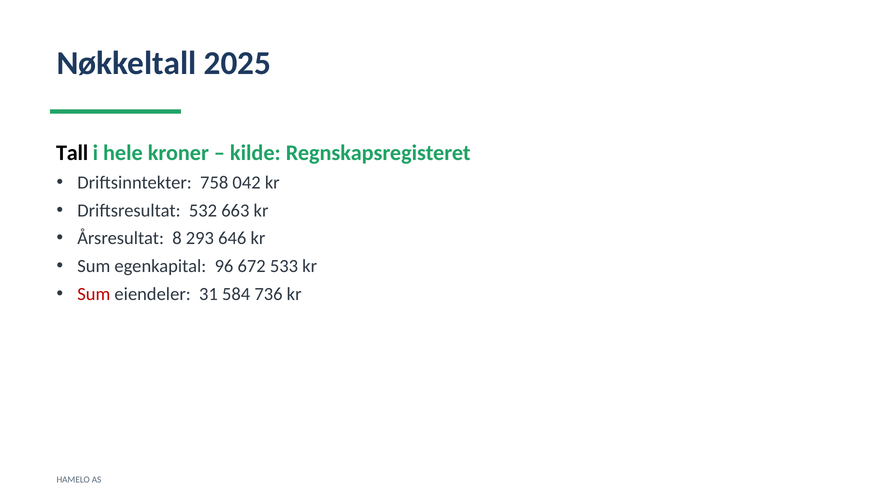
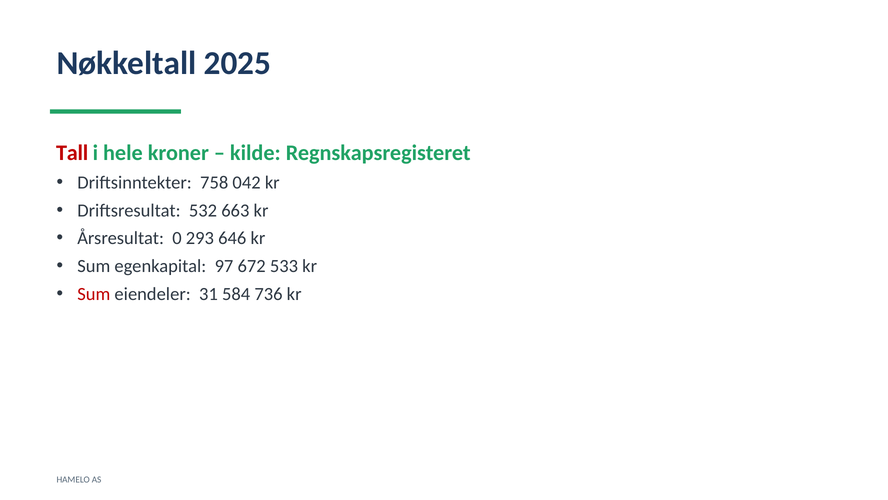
Tall colour: black -> red
8: 8 -> 0
96: 96 -> 97
